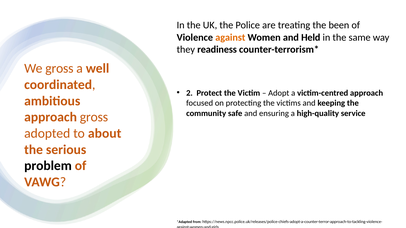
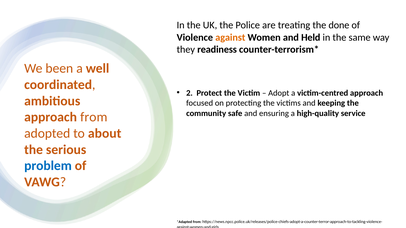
been: been -> done
We gross: gross -> been
approach gross: gross -> from
problem colour: black -> blue
